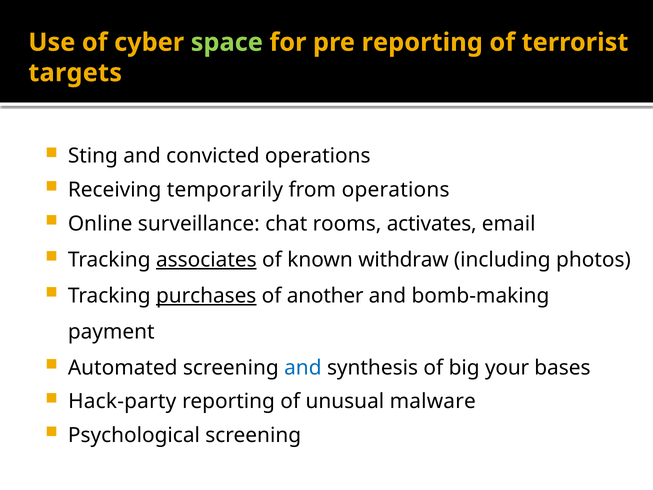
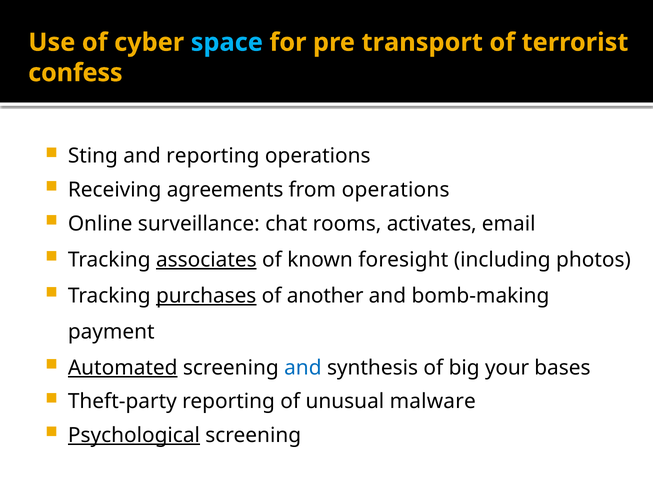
space colour: light green -> light blue
pre reporting: reporting -> transport
targets: targets -> confess
and convicted: convicted -> reporting
temporarily: temporarily -> agreements
withdraw: withdraw -> foresight
Automated underline: none -> present
Hack-party: Hack-party -> Theft-party
Psychological underline: none -> present
